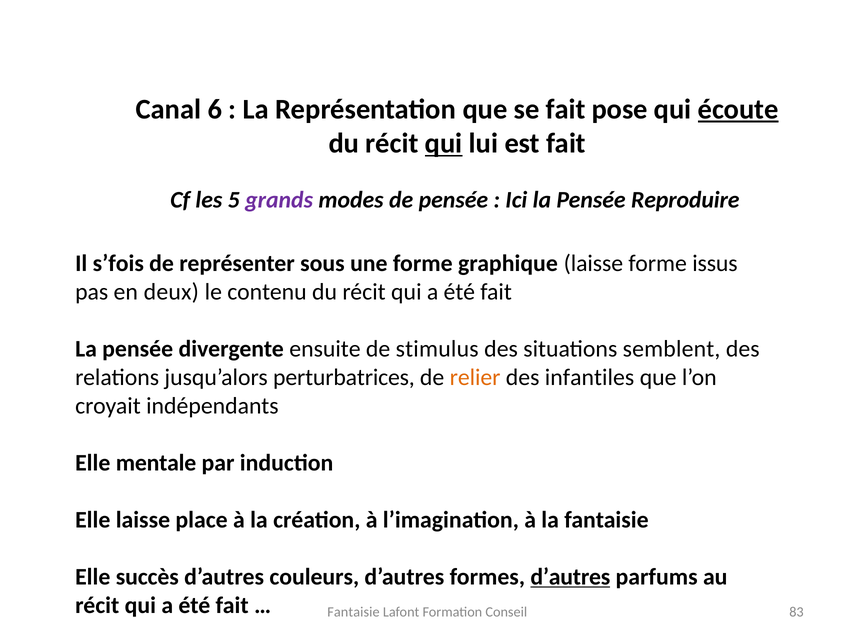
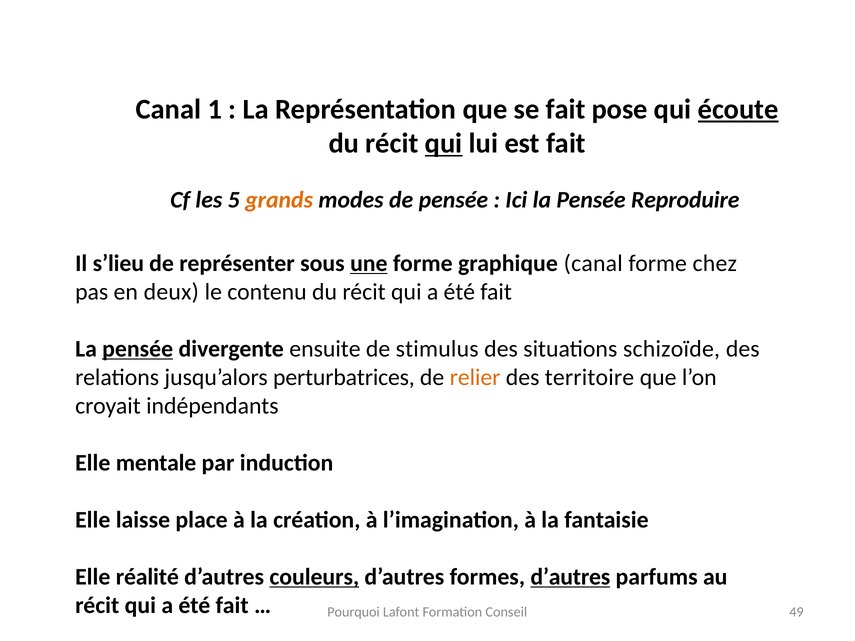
6: 6 -> 1
grands colour: purple -> orange
s’fois: s’fois -> s’lieu
une underline: none -> present
graphique laisse: laisse -> canal
issus: issus -> chez
pensée at (138, 349) underline: none -> present
semblent: semblent -> schizoïde
infantiles: infantiles -> territoire
succès: succès -> réalité
couleurs underline: none -> present
Fantaisie at (353, 612): Fantaisie -> Pourquoi
83: 83 -> 49
